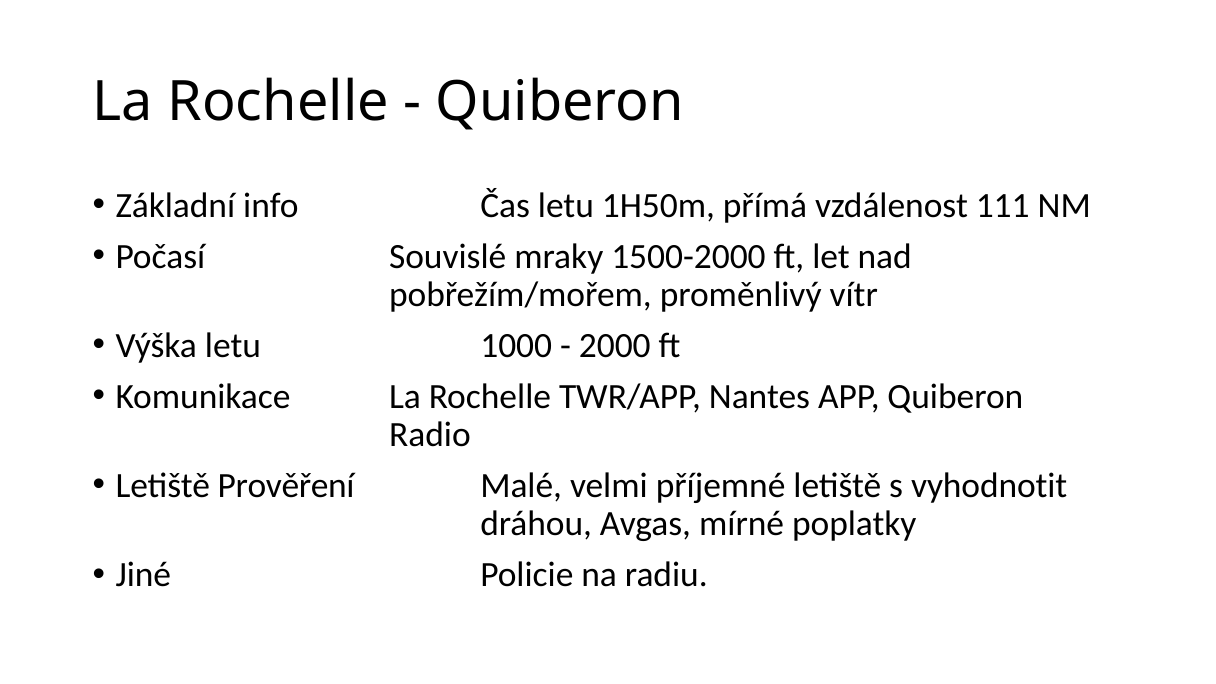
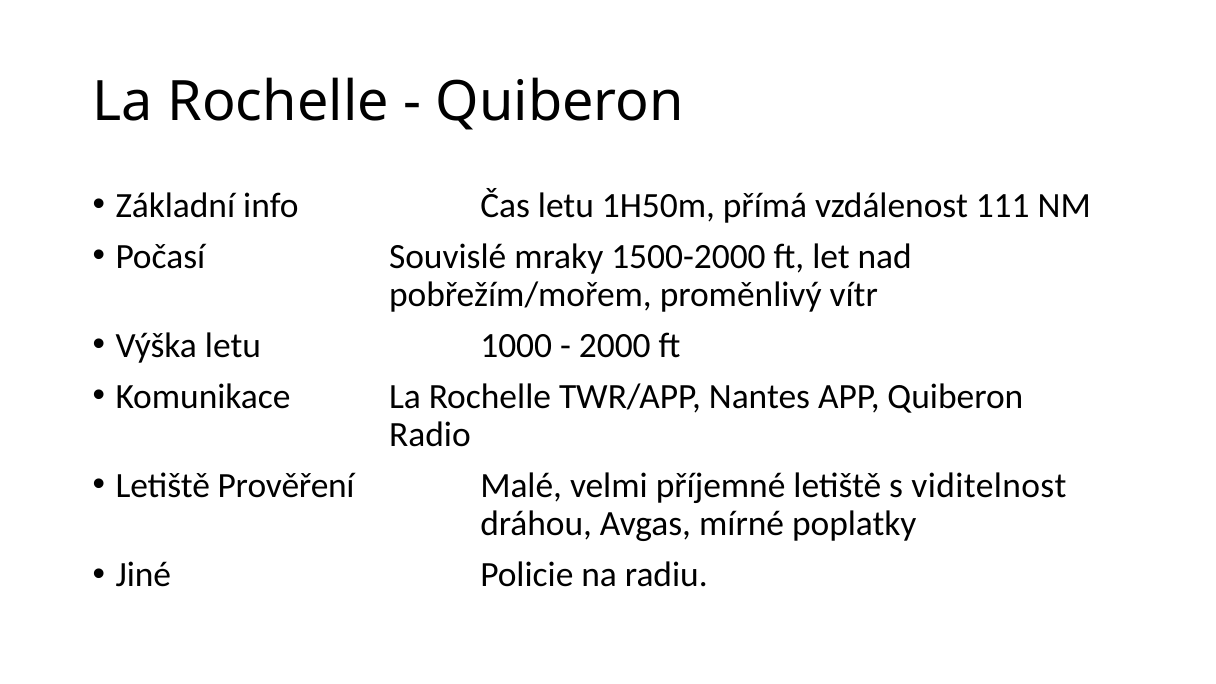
vyhodnotit: vyhodnotit -> viditelnost
